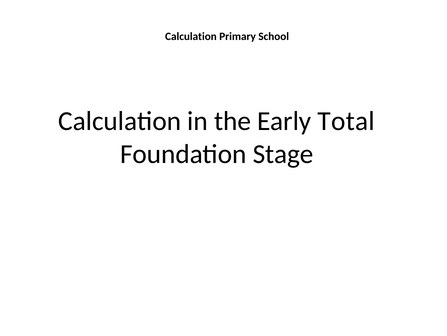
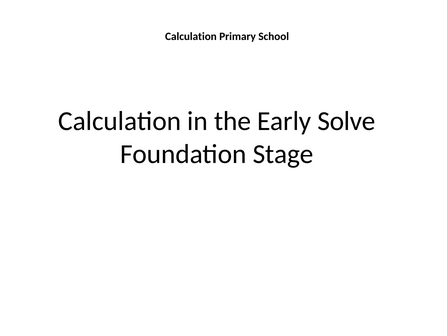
Total: Total -> Solve
